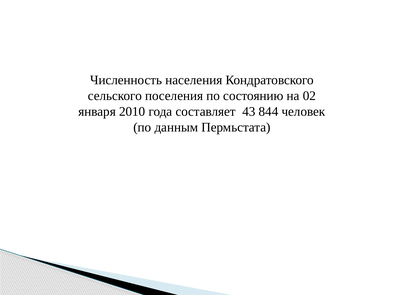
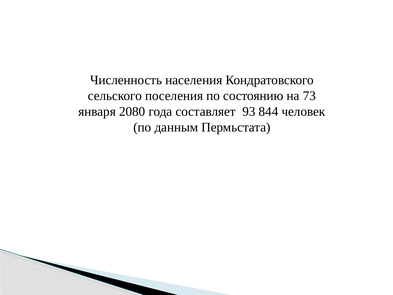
02: 02 -> 73
2010: 2010 -> 2080
43: 43 -> 93
